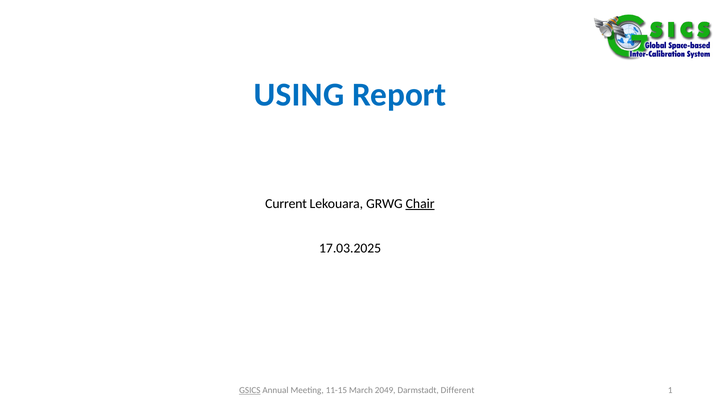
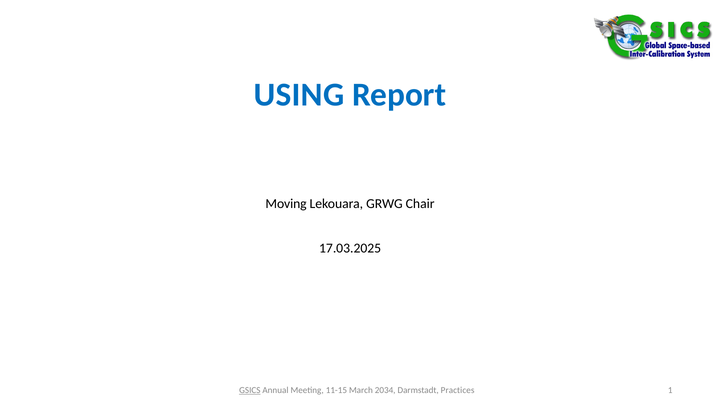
Current: Current -> Moving
Chair underline: present -> none
2049: 2049 -> 2034
Different: Different -> Practices
